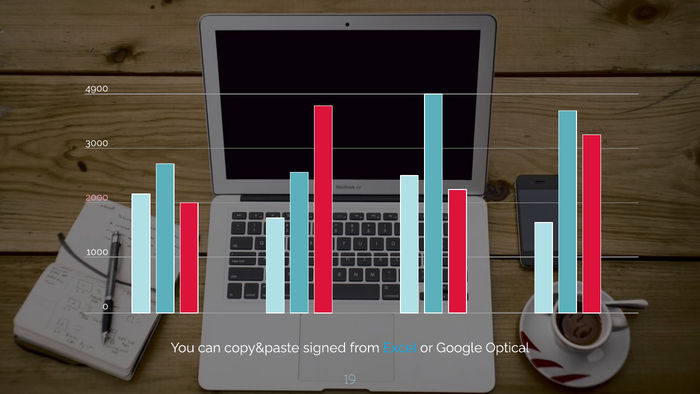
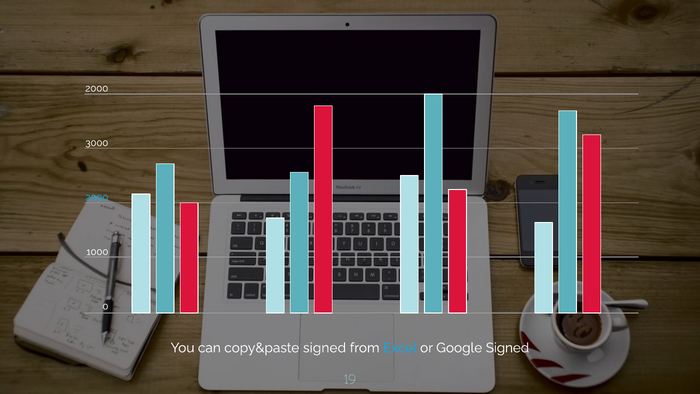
4900 at (97, 88): 4900 -> 2000
2000 at (97, 197) colour: pink -> light blue
Google Optical: Optical -> Signed
